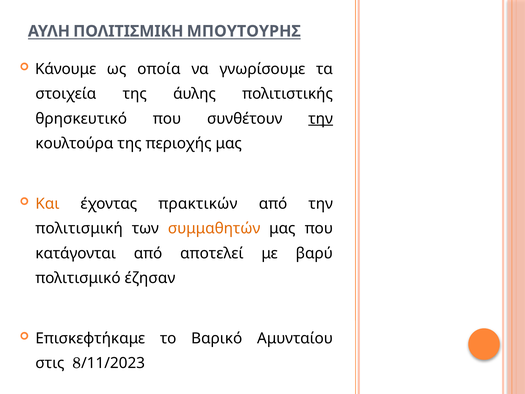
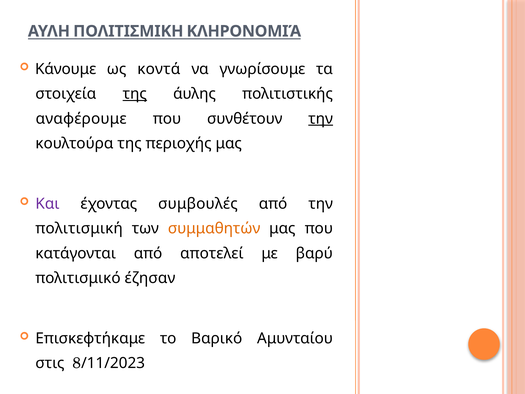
ΜΠΟΥΤΟΥΡΗΣ: ΜΠΟΥΤΟΥΡΗΣ -> ΚΛΗΡΟΝΟΜΙΆ
οποία: οποία -> κοντά
της at (135, 94) underline: none -> present
θρησκευτικό: θρησκευτικό -> αναφέρουμε
Και colour: orange -> purple
πρακτικών: πρακτικών -> συμβουλές
